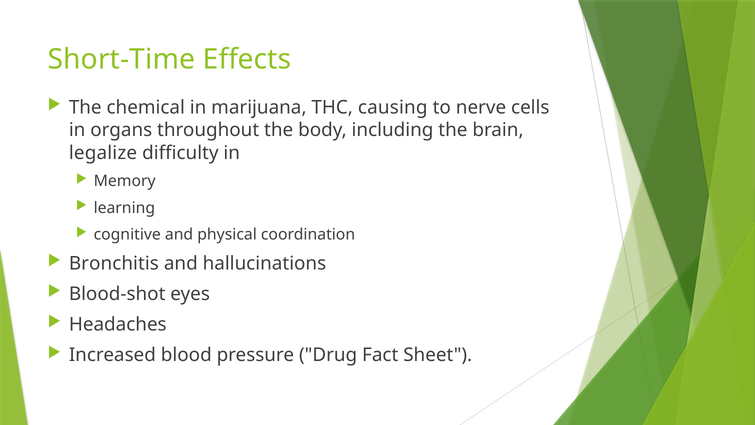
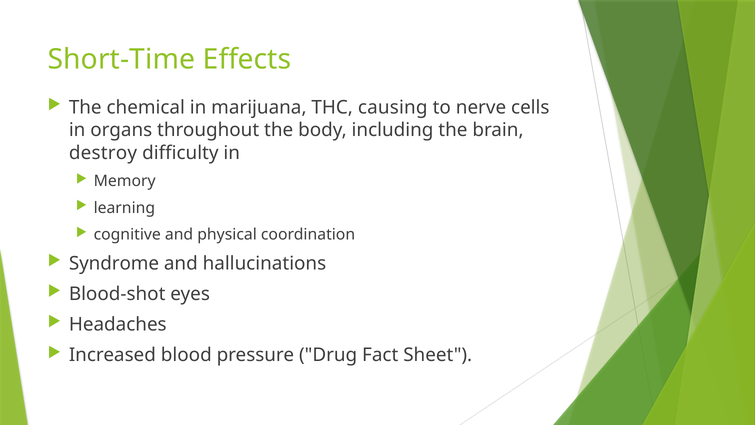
legalize: legalize -> destroy
Bronchitis: Bronchitis -> Syndrome
